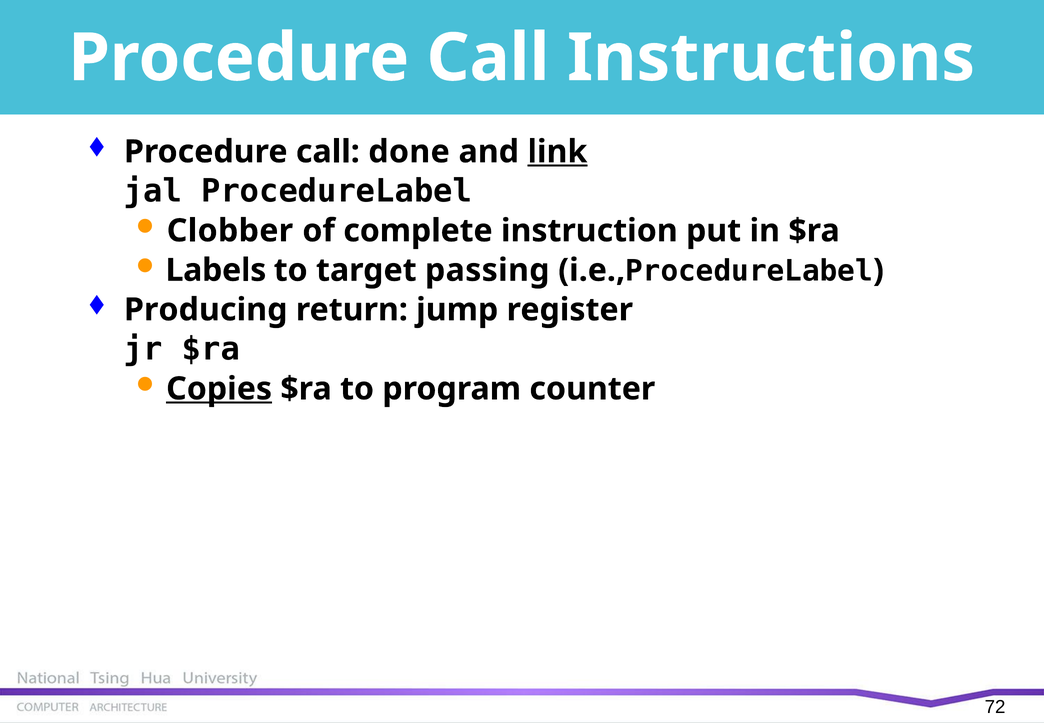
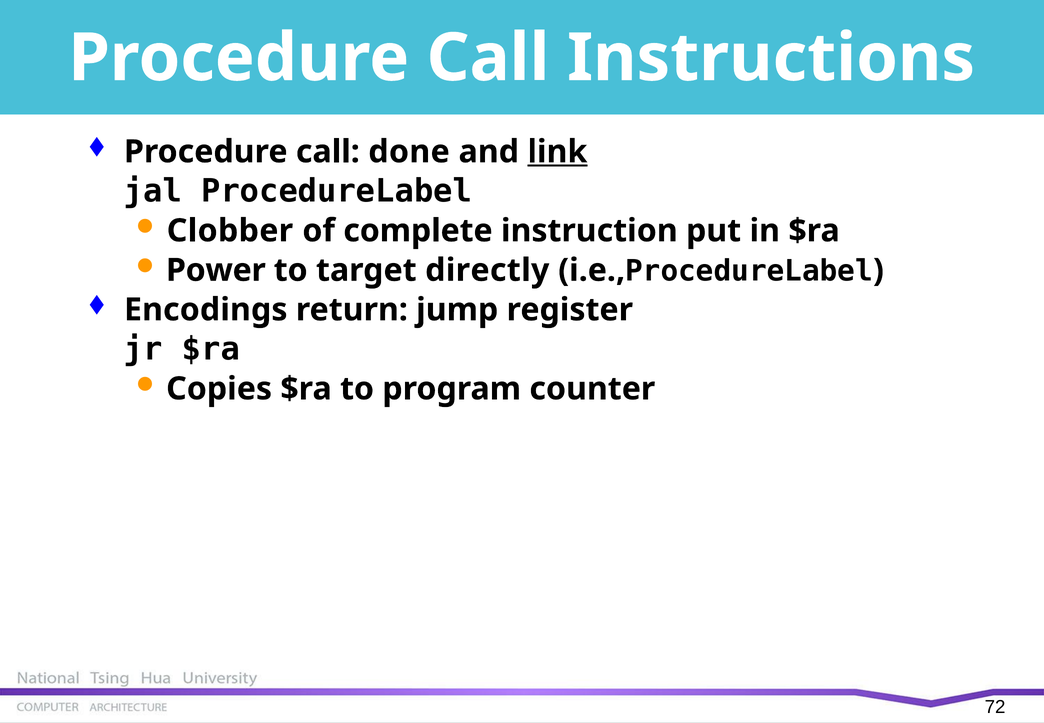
Labels: Labels -> Power
passing: passing -> directly
Producing: Producing -> Encodings
Copies underline: present -> none
